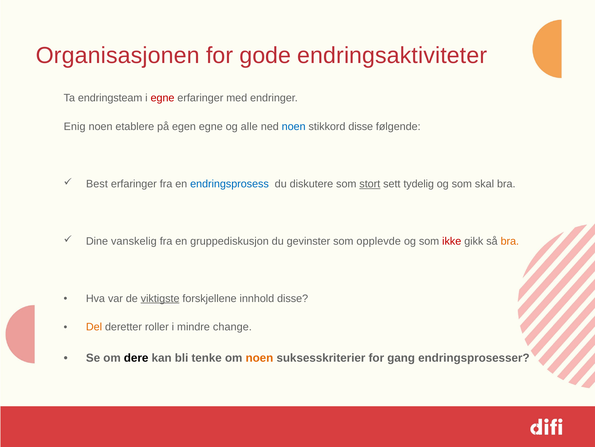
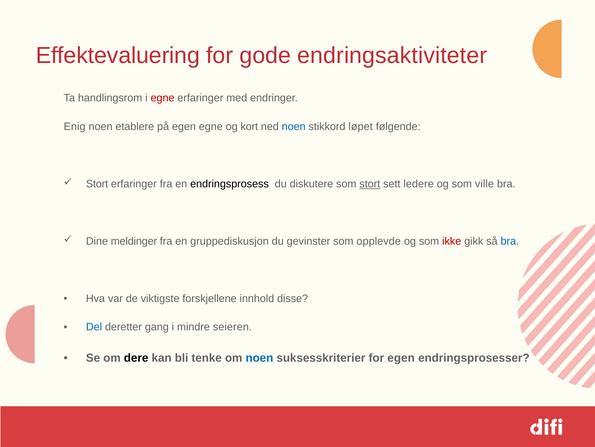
Organisasjonen: Organisasjonen -> Effektevaluering
endringsteam: endringsteam -> handlingsrom
alle: alle -> kort
stikkord disse: disse -> løpet
Best at (97, 184): Best -> Stort
endringsprosess colour: blue -> black
tydelig: tydelig -> ledere
skal: skal -> ville
vanskelig: vanskelig -> meldinger
bra at (510, 241) colour: orange -> blue
viktigste underline: present -> none
Del colour: orange -> blue
roller: roller -> gang
change: change -> seieren
noen at (259, 357) colour: orange -> blue
for gang: gang -> egen
